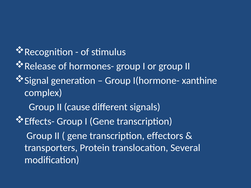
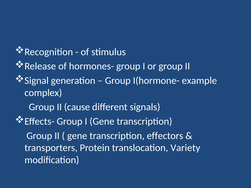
xanthine: xanthine -> example
Several: Several -> Variety
